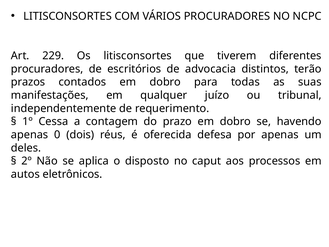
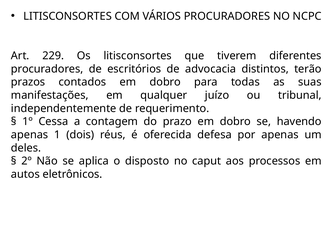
0: 0 -> 1
